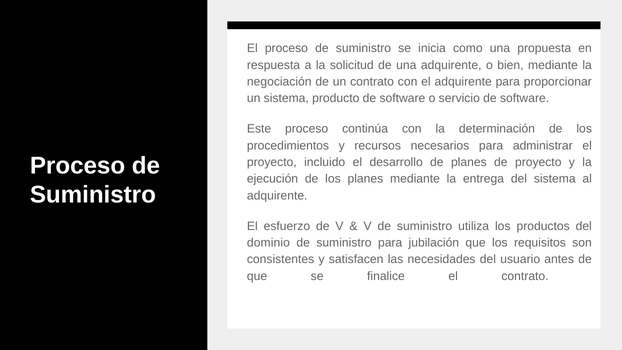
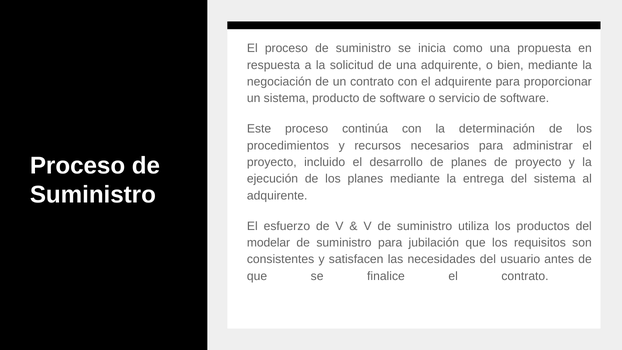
dominio: dominio -> modelar
